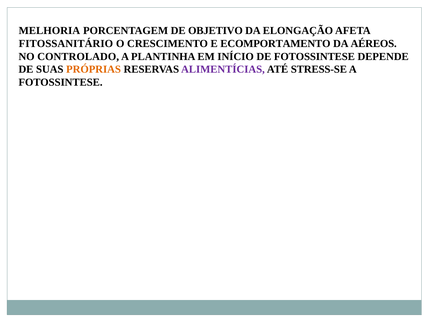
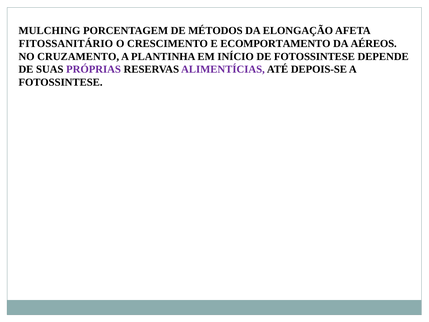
MELHORIA: MELHORIA -> MULCHING
OBJETIVO: OBJETIVO -> MÉTODOS
CONTROLADO: CONTROLADO -> CRUZAMENTO
PRÓPRIAS colour: orange -> purple
STRESS-SE: STRESS-SE -> DEPOIS-SE
